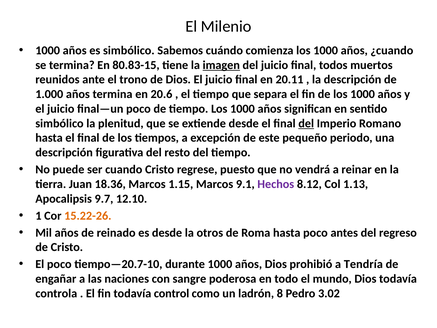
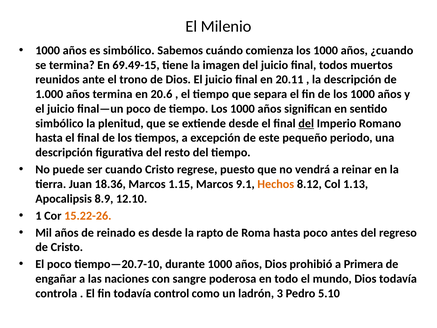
80.83-15: 80.83-15 -> 69.49-15
imagen underline: present -> none
Hechos colour: purple -> orange
9.7: 9.7 -> 8.9
otros: otros -> rapto
Tendría: Tendría -> Primera
8: 8 -> 3
3.02: 3.02 -> 5.10
